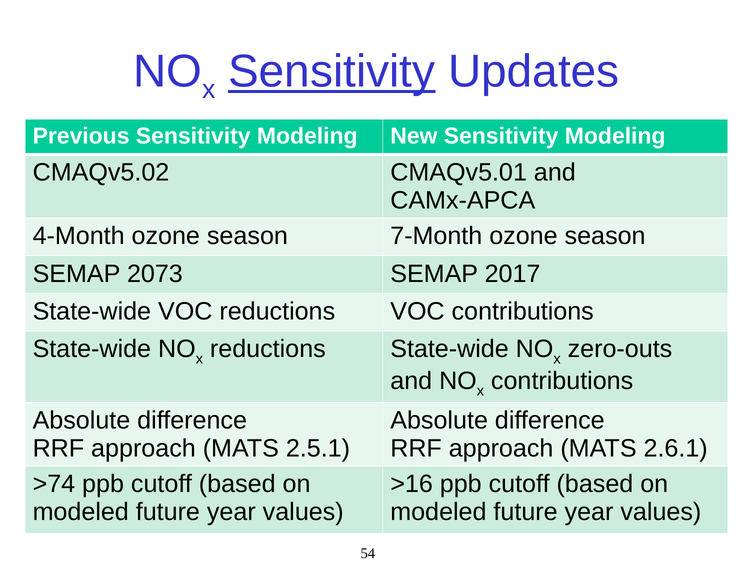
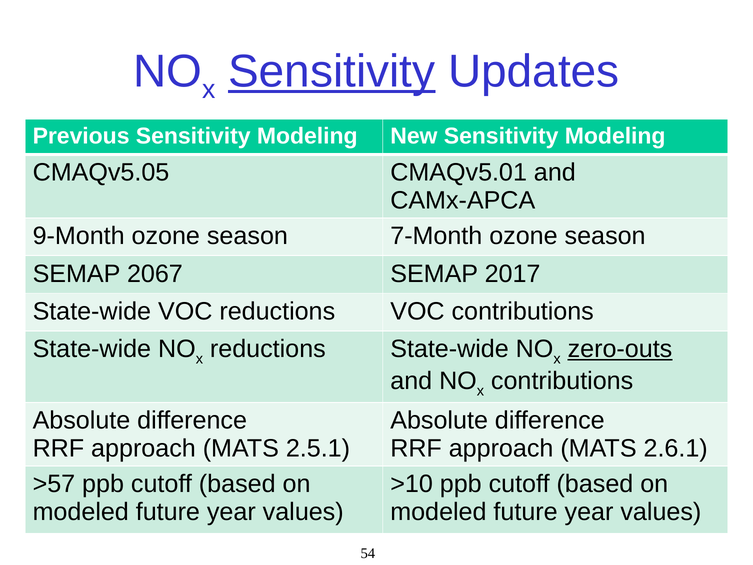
CMAQv5.02: CMAQv5.02 -> CMAQv5.05
4-Month: 4-Month -> 9-Month
2073: 2073 -> 2067
zero-outs underline: none -> present
>74: >74 -> >57
>16: >16 -> >10
